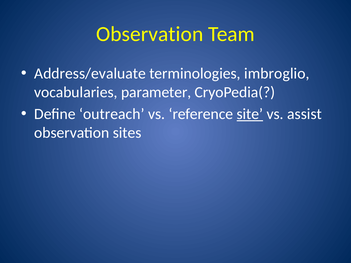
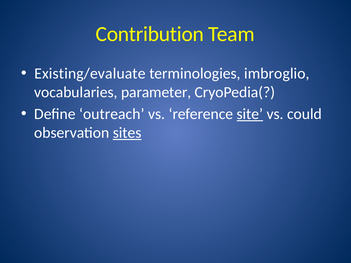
Observation at (150, 34): Observation -> Contribution
Address/evaluate: Address/evaluate -> Existing/evaluate
assist: assist -> could
sites underline: none -> present
